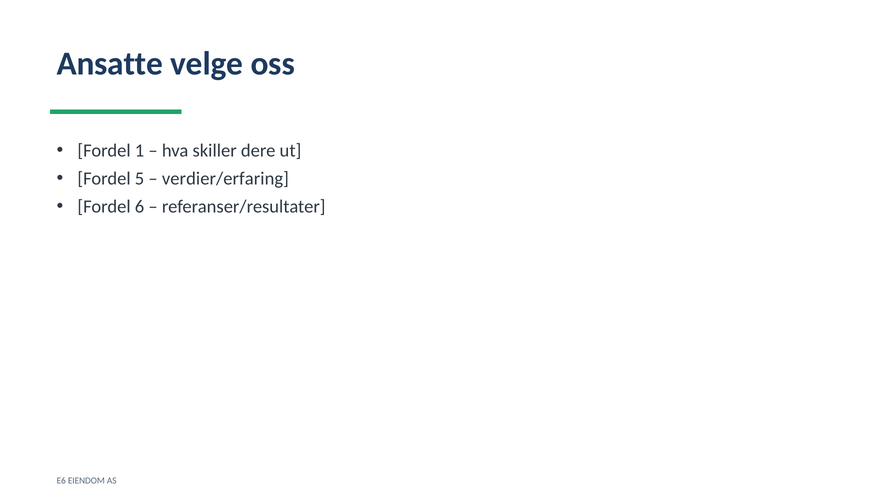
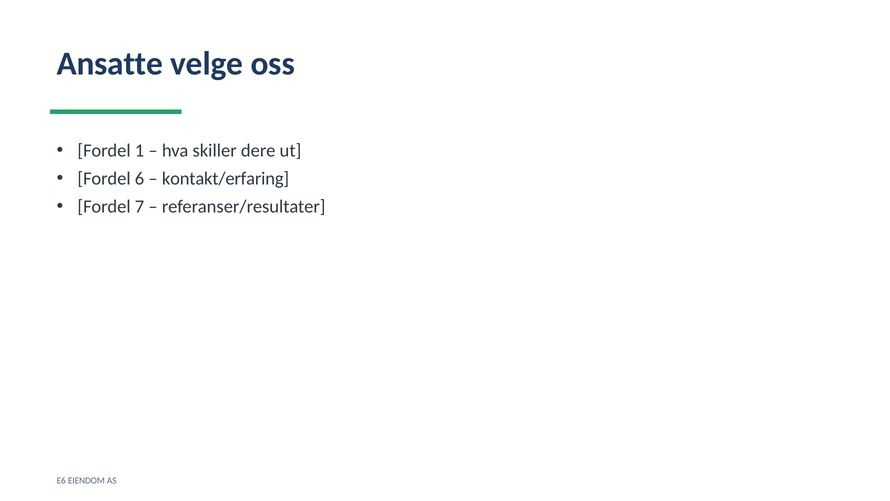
5: 5 -> 6
verdier/erfaring: verdier/erfaring -> kontakt/erfaring
6: 6 -> 7
